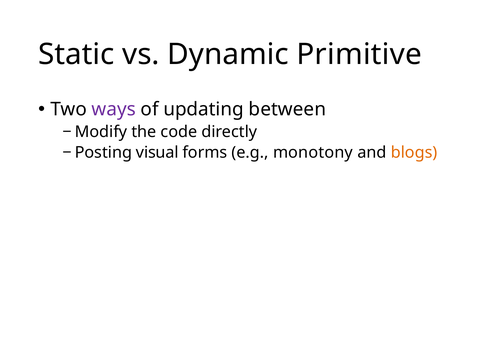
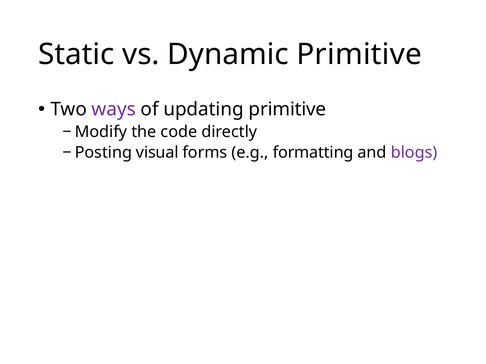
updating between: between -> primitive
monotony: monotony -> formatting
blogs colour: orange -> purple
